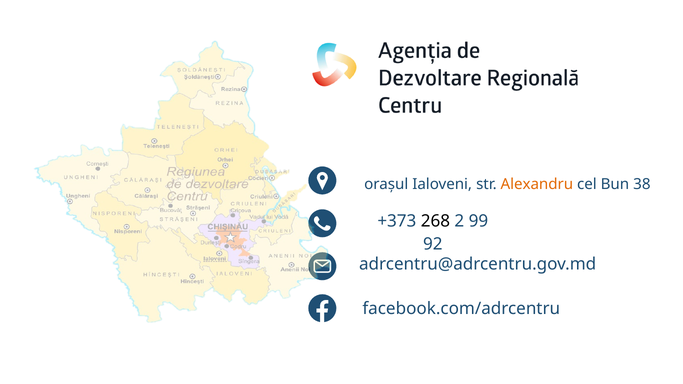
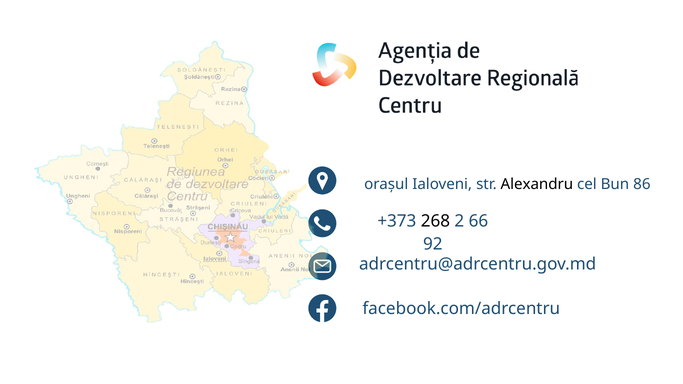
Alexandru colour: orange -> black
38: 38 -> 86
99: 99 -> 66
